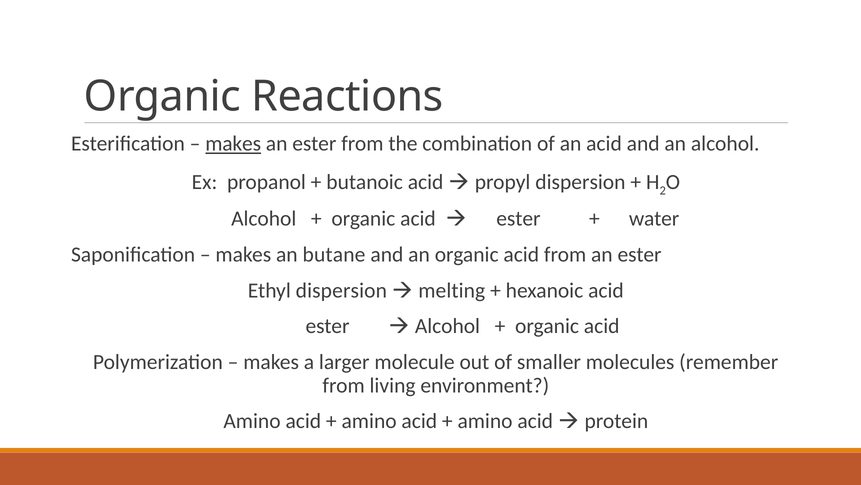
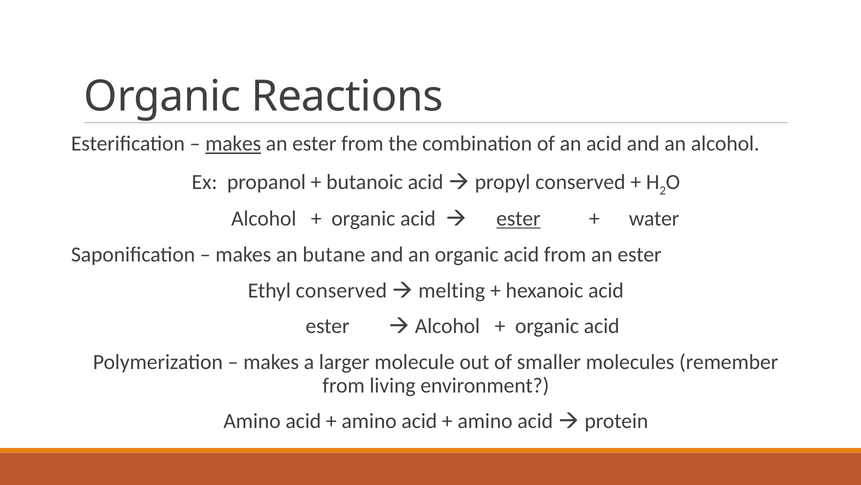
propyl dispersion: dispersion -> conserved
ester at (518, 218) underline: none -> present
Ethyl dispersion: dispersion -> conserved
